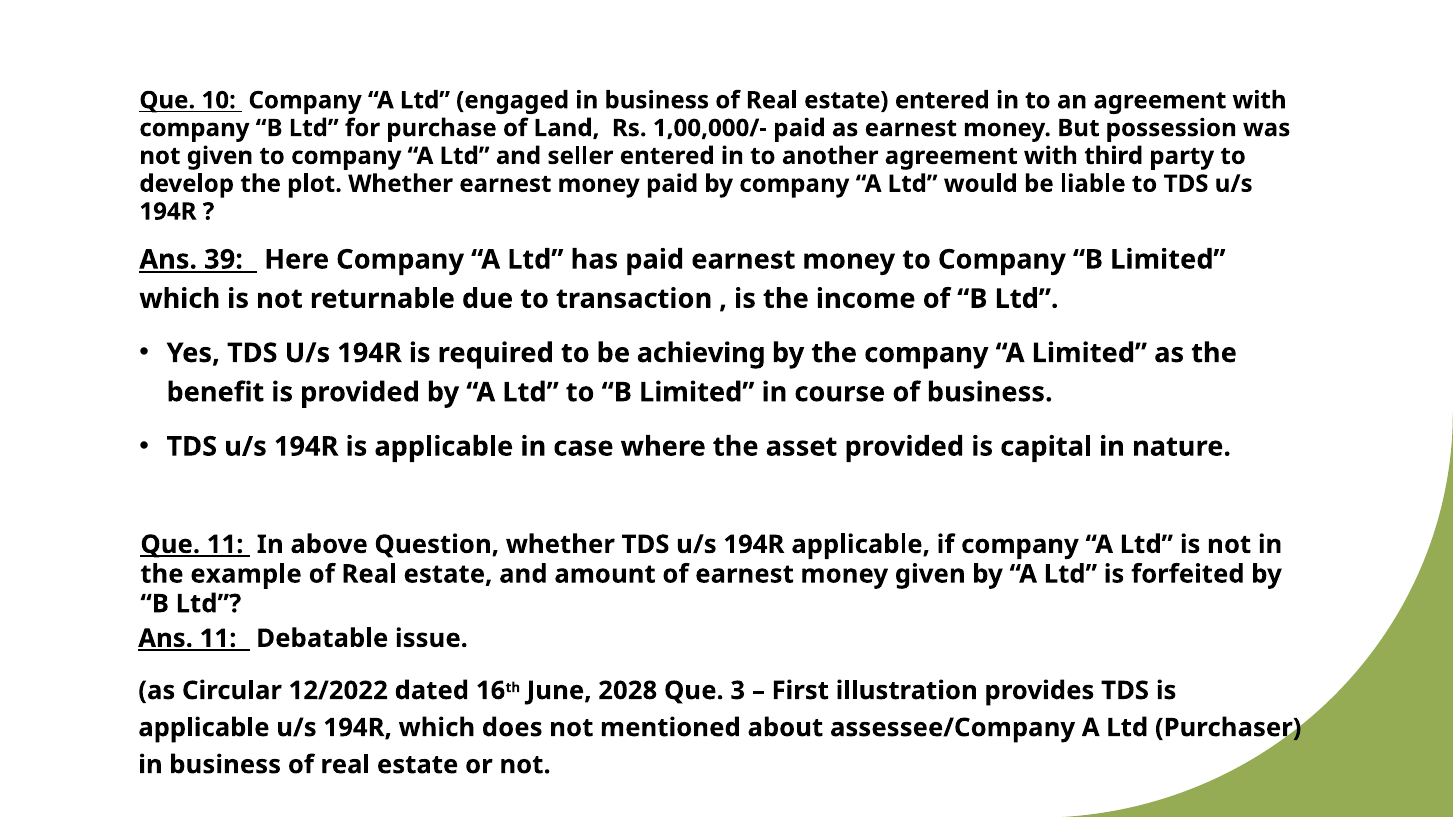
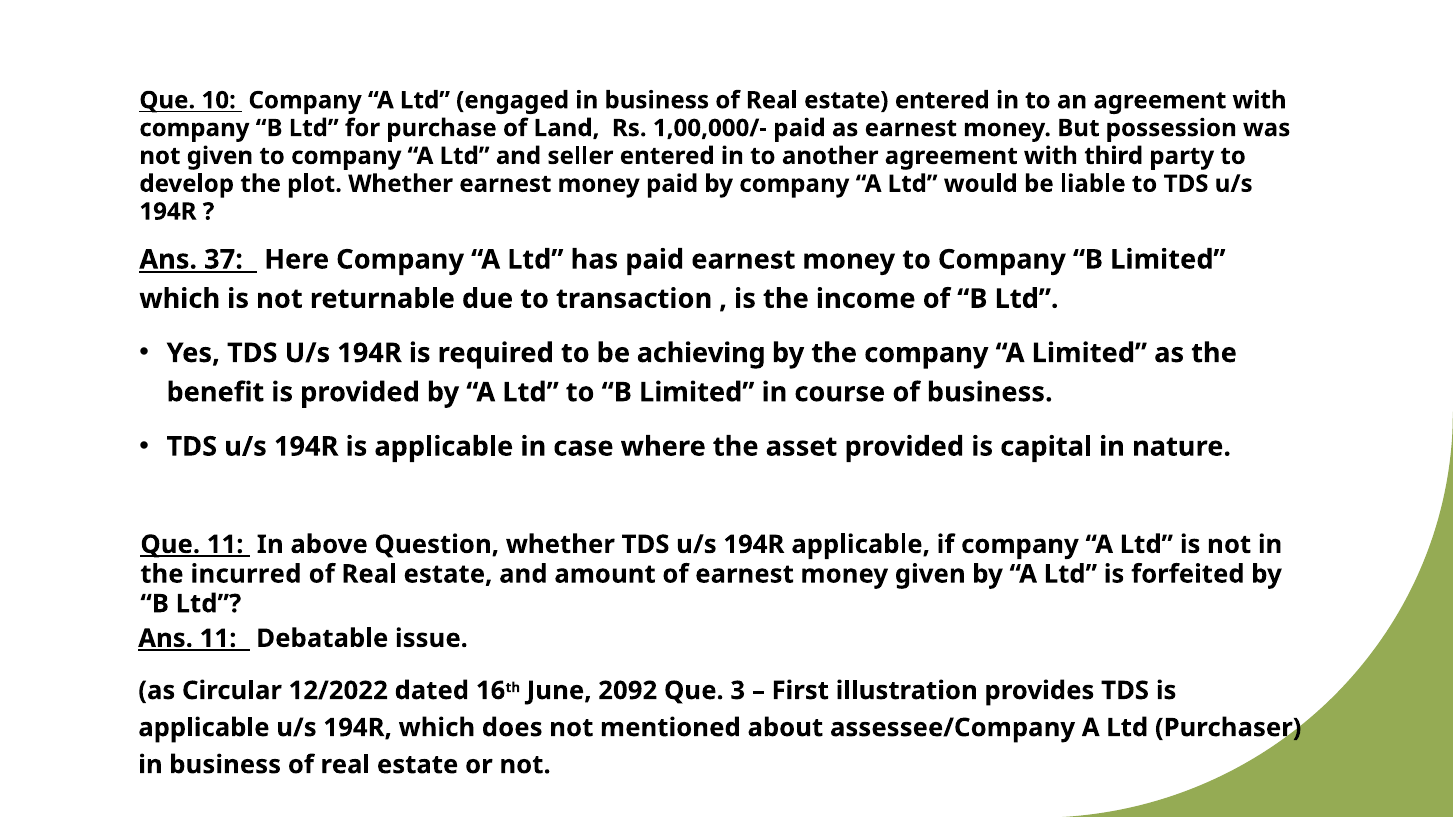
39: 39 -> 37
example: example -> incurred
2028: 2028 -> 2092
